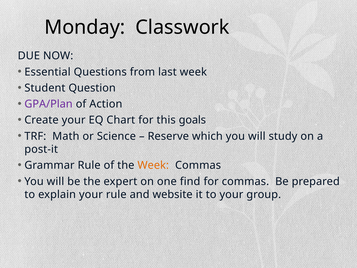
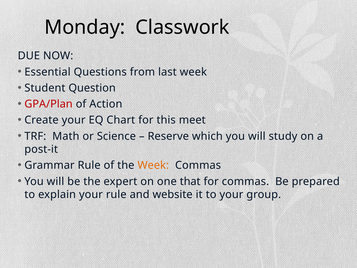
GPA/Plan colour: purple -> red
goals: goals -> meet
find: find -> that
